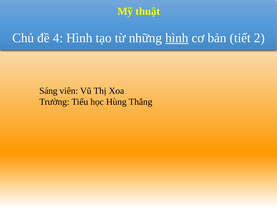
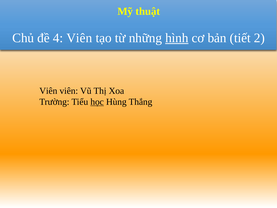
4 Hình: Hình -> Viên
Sáng at (48, 91): Sáng -> Viên
học underline: none -> present
